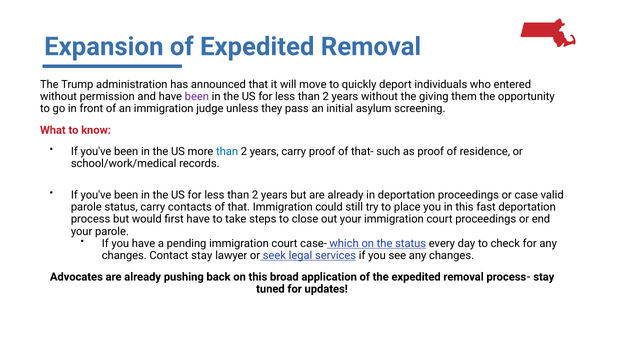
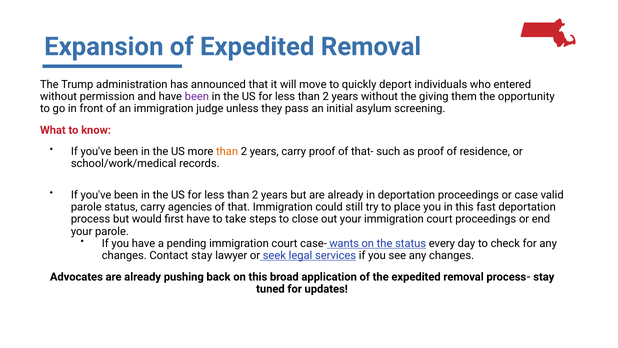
than at (227, 151) colour: blue -> orange
contacts: contacts -> agencies
which: which -> wants
